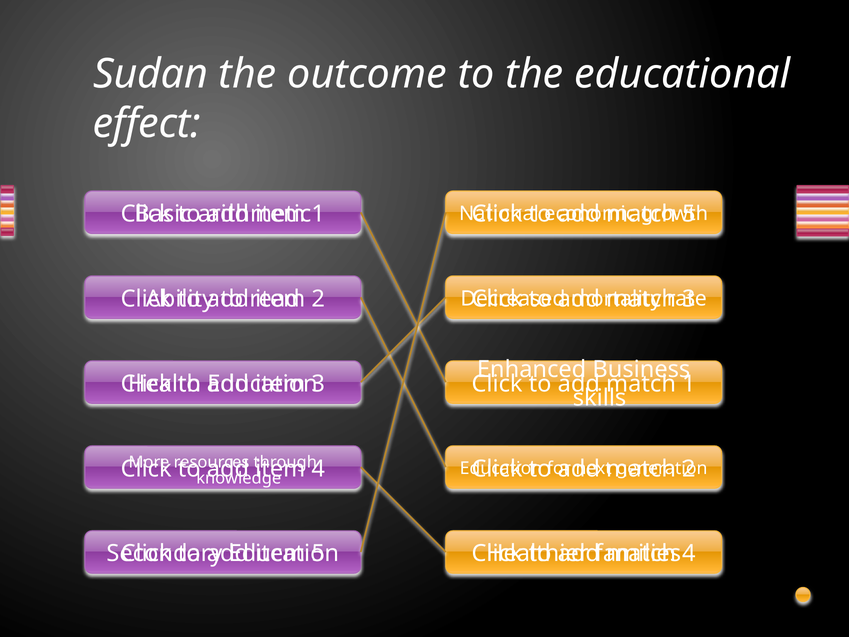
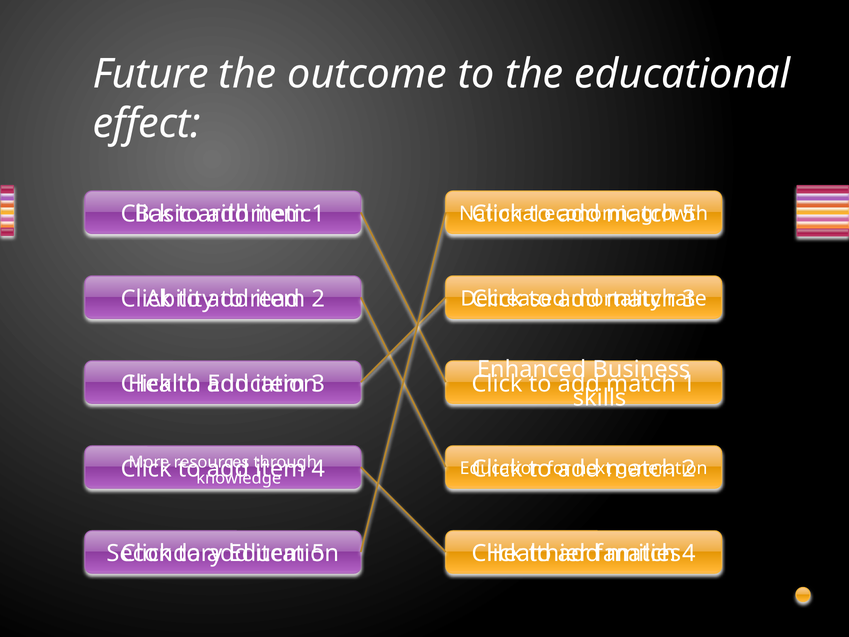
Sudan: Sudan -> Future
